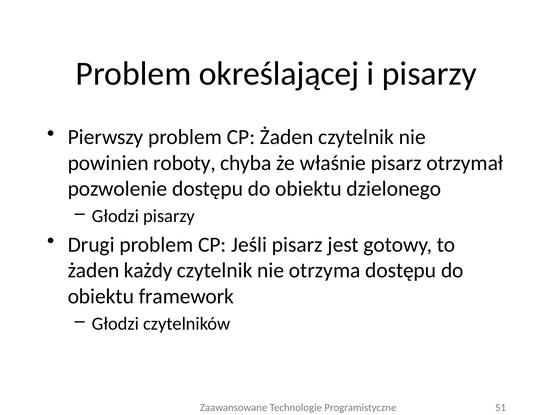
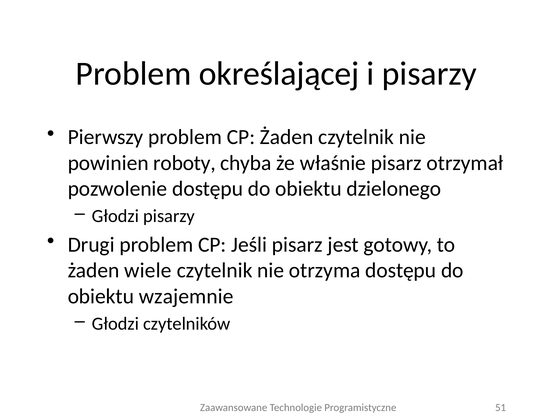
każdy: każdy -> wiele
framework: framework -> wzajemnie
